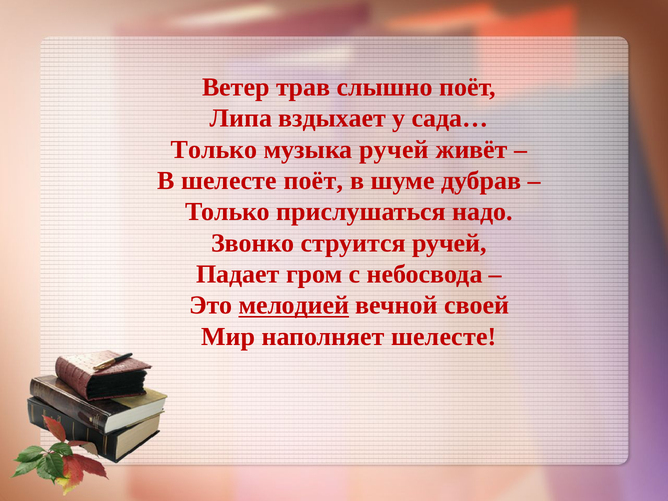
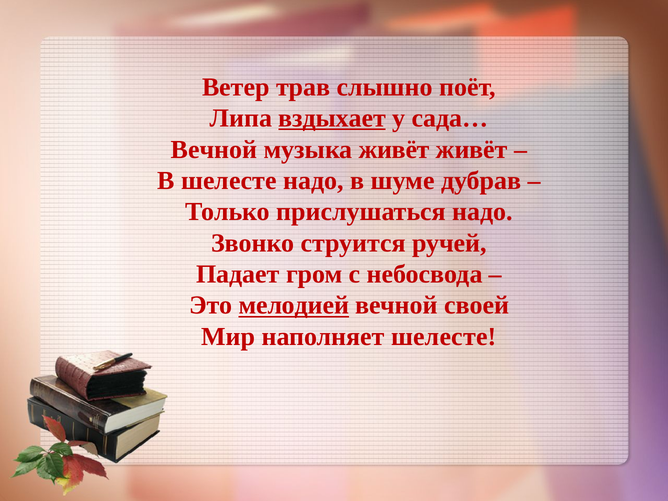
вздыхает underline: none -> present
Только at (214, 149): Только -> Вечной
музыка ручей: ручей -> живёт
шелесте поёт: поёт -> надо
